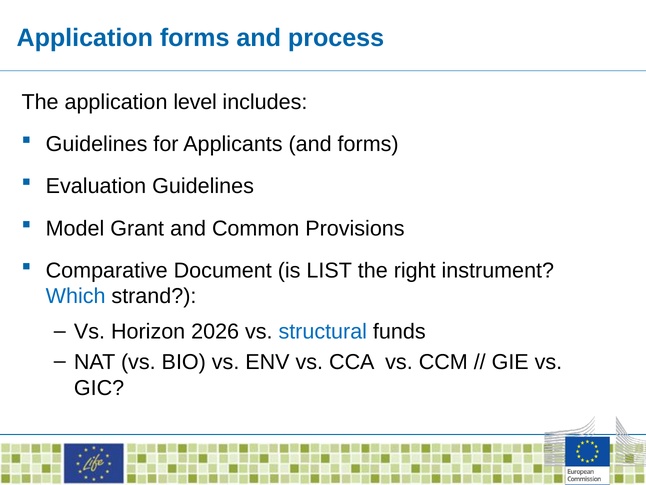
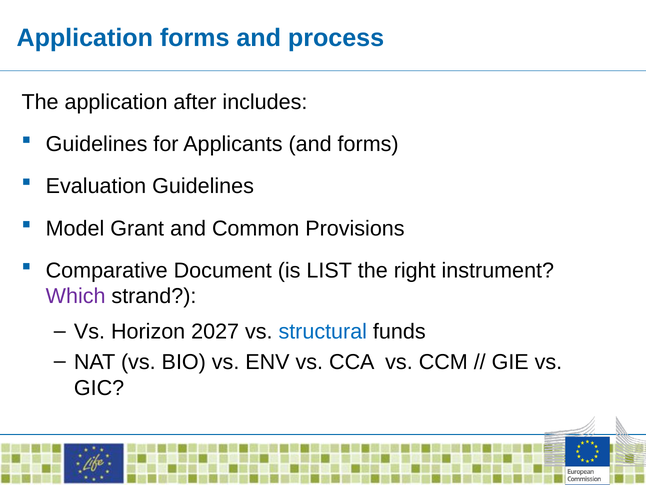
level: level -> after
Which colour: blue -> purple
2026: 2026 -> 2027
